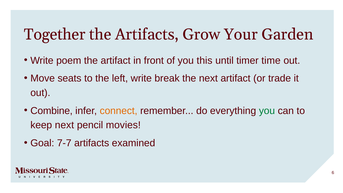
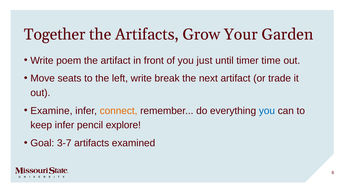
this: this -> just
Combine: Combine -> Examine
you at (267, 111) colour: green -> blue
keep next: next -> infer
movies: movies -> explore
7-7: 7-7 -> 3-7
